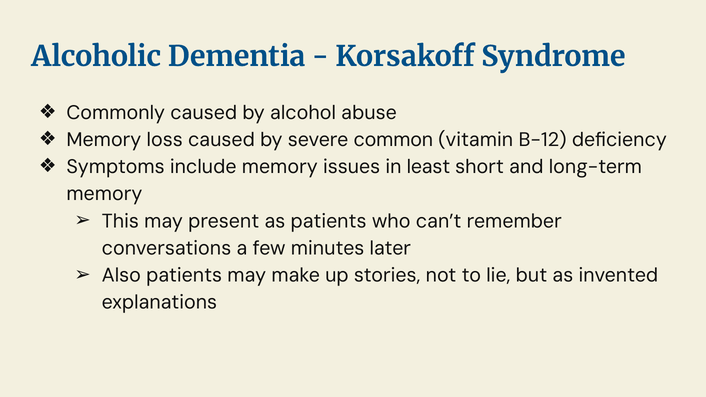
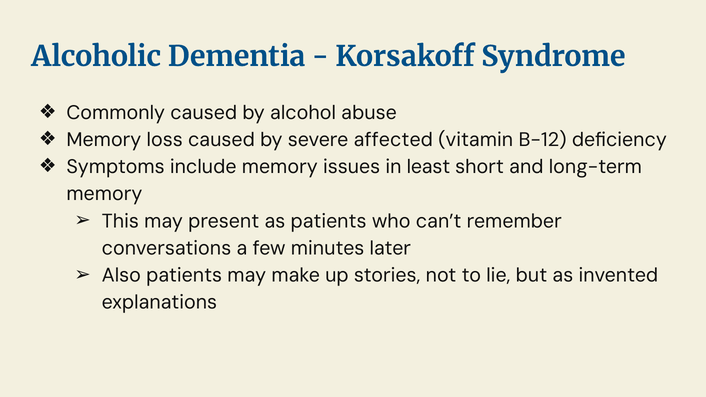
common: common -> affected
